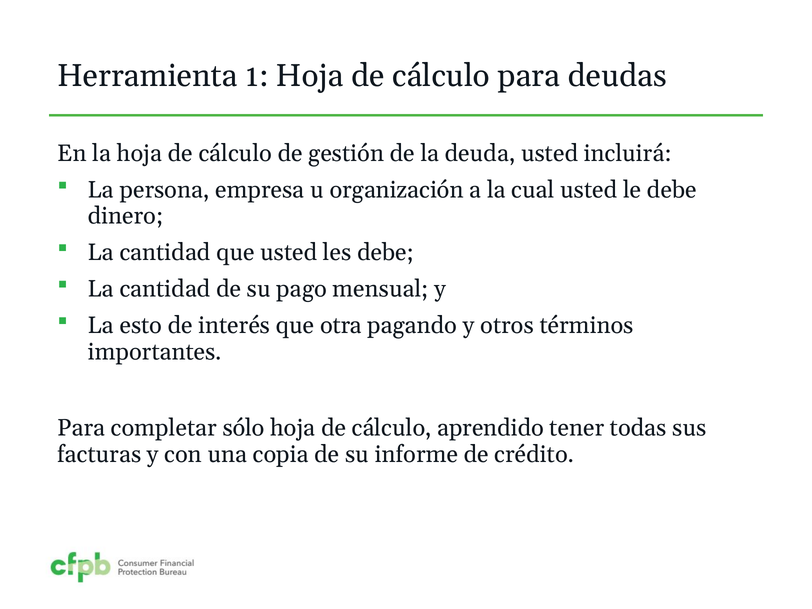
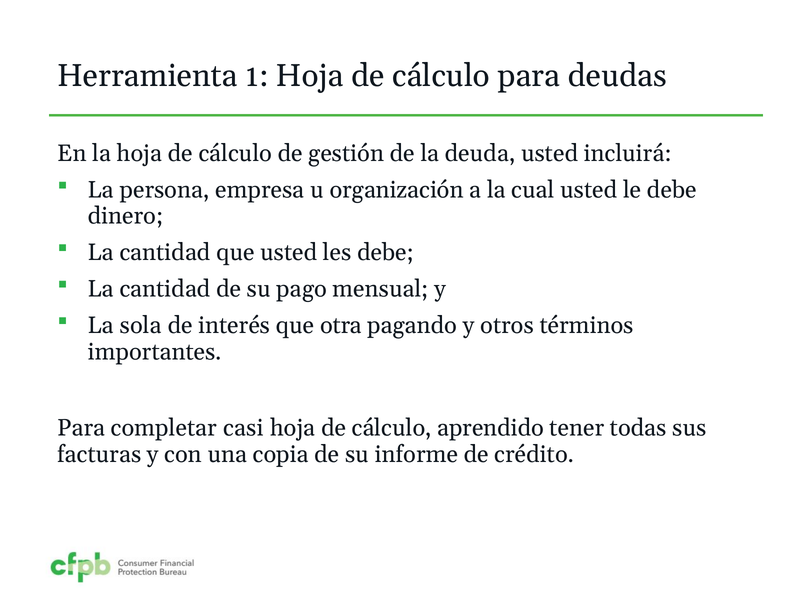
esto: esto -> sola
sólo: sólo -> casi
